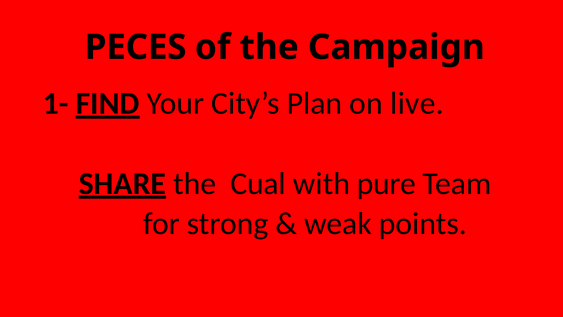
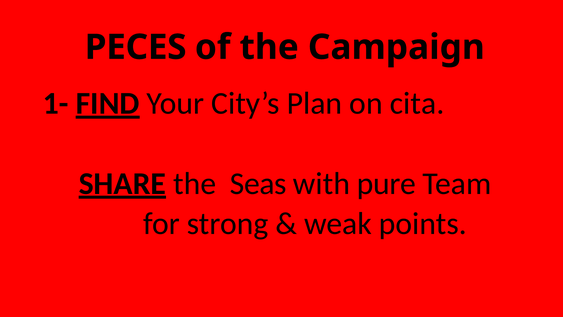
live: live -> cita
Cual: Cual -> Seas
